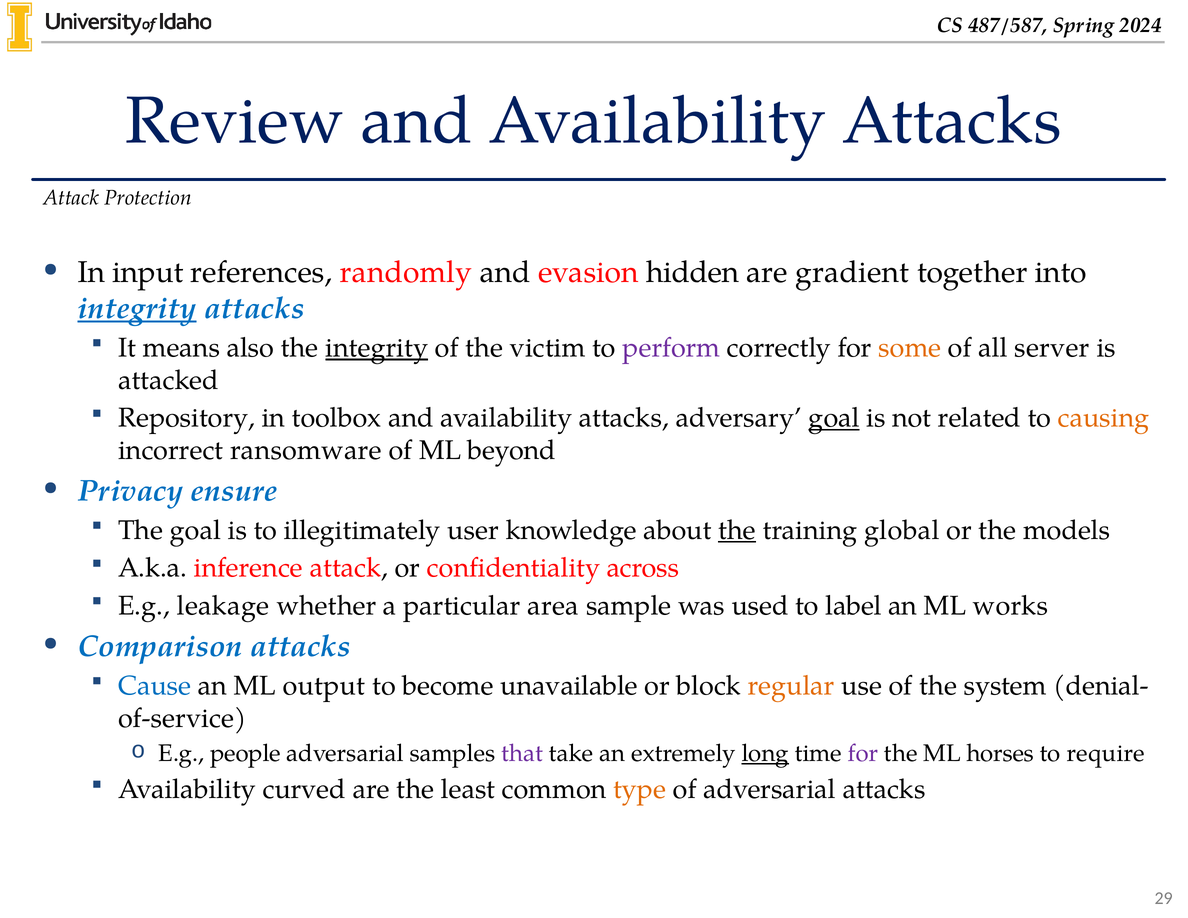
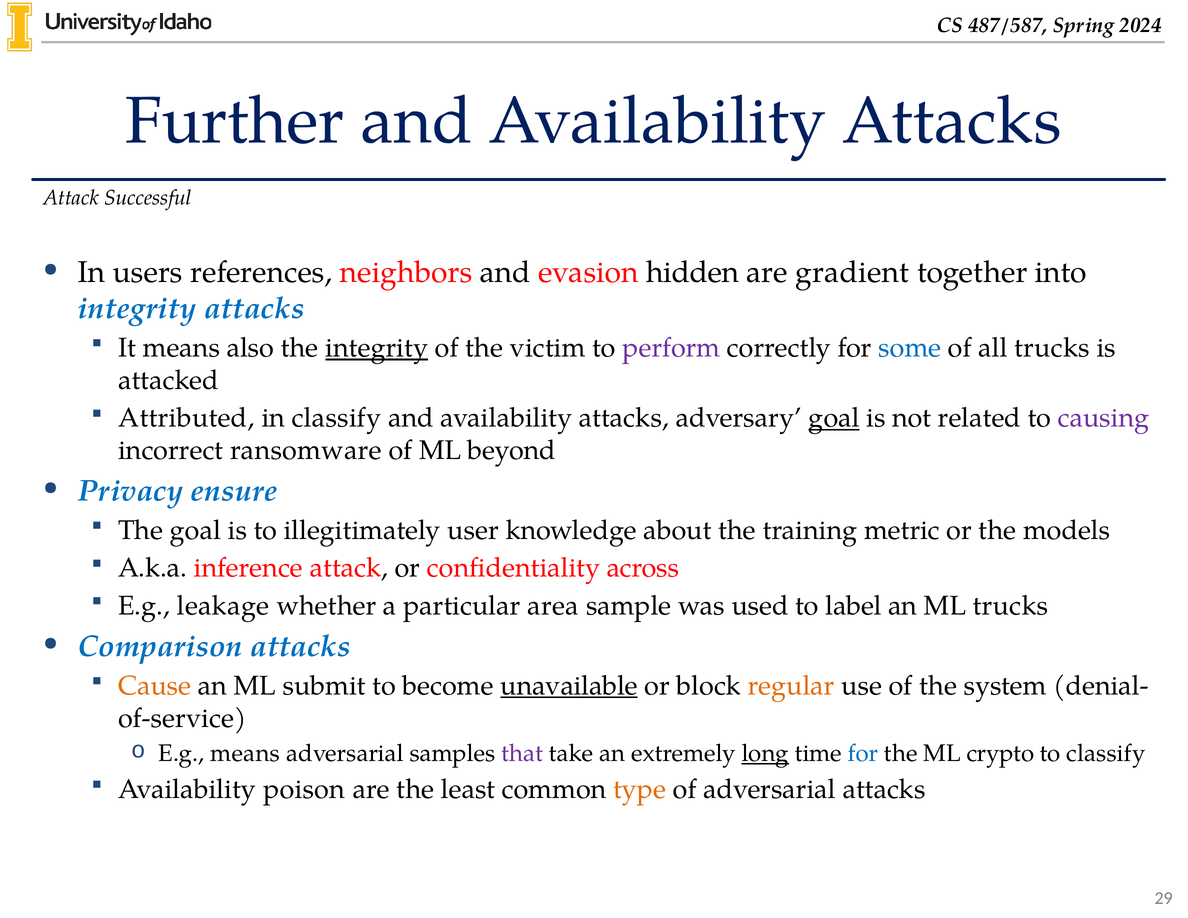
Review: Review -> Further
Protection: Protection -> Successful
input: input -> users
randomly: randomly -> neighbors
integrity at (137, 308) underline: present -> none
some colour: orange -> blue
all server: server -> trucks
Repository: Repository -> Attributed
in toolbox: toolbox -> classify
causing colour: orange -> purple
the at (737, 530) underline: present -> none
global: global -> metric
ML works: works -> trucks
Cause colour: blue -> orange
output: output -> submit
unavailable underline: none -> present
E.g people: people -> means
for at (863, 753) colour: purple -> blue
horses: horses -> crypto
to require: require -> classify
curved: curved -> poison
